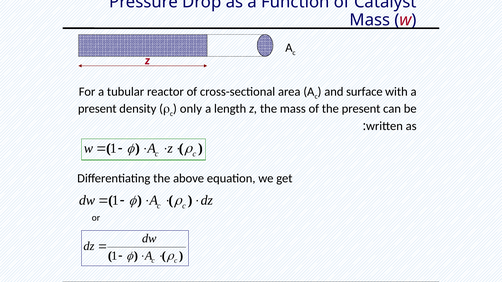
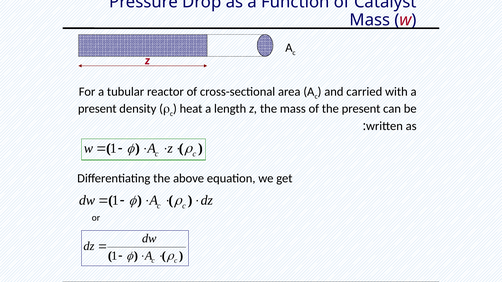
surface: surface -> carried
only: only -> heat
